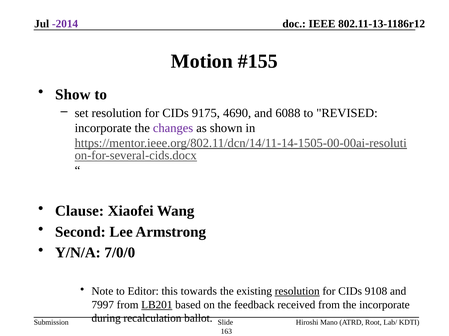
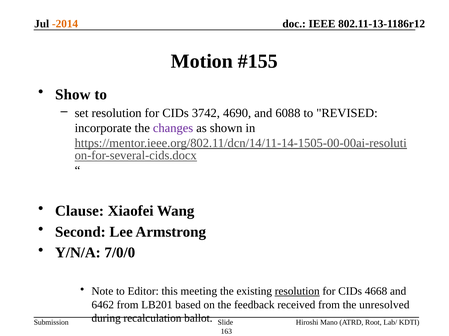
-2014 colour: purple -> orange
9175: 9175 -> 3742
towards: towards -> meeting
9108: 9108 -> 4668
7997: 7997 -> 6462
LB201 underline: present -> none
the incorporate: incorporate -> unresolved
